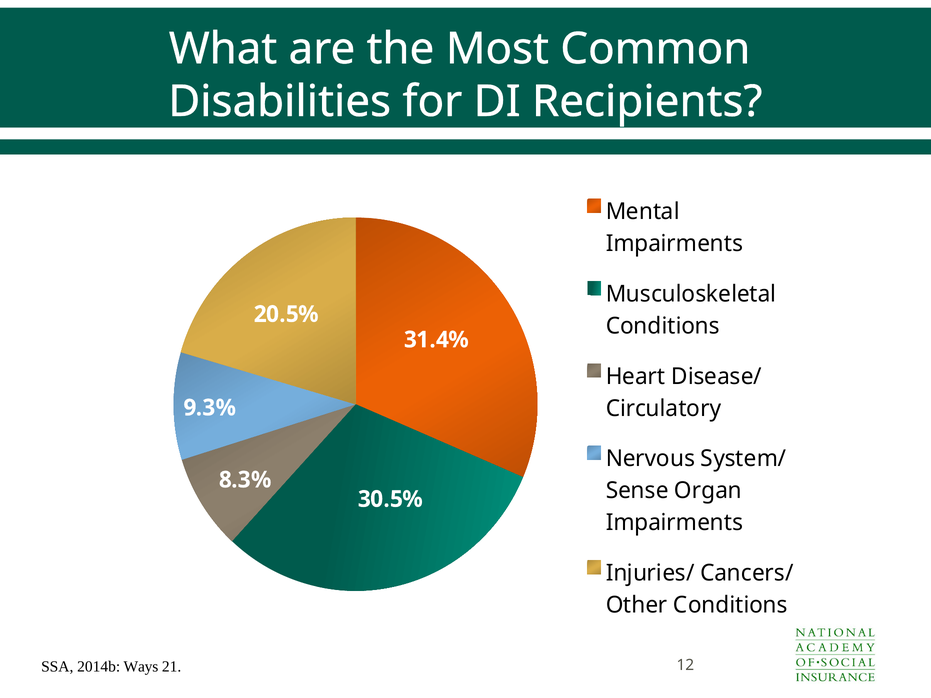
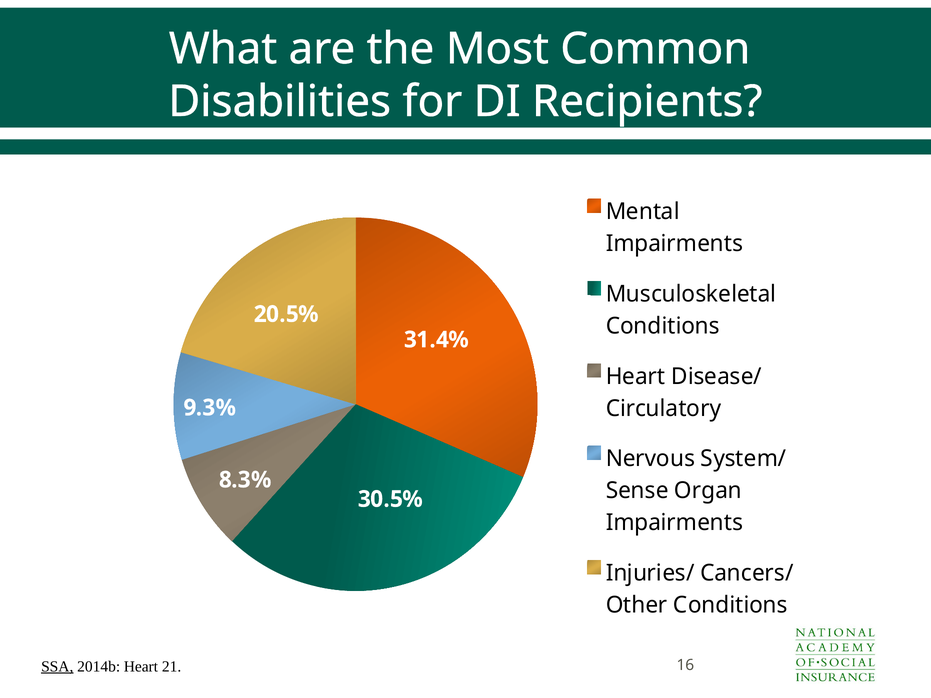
SSA underline: none -> present
2014b Ways: Ways -> Heart
12: 12 -> 16
